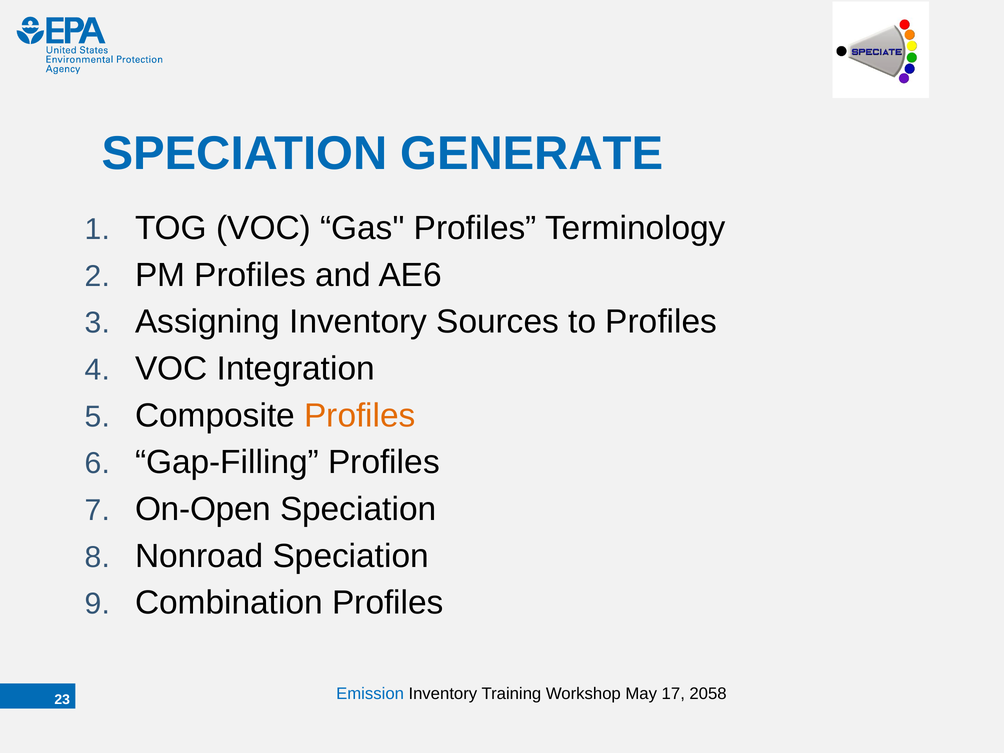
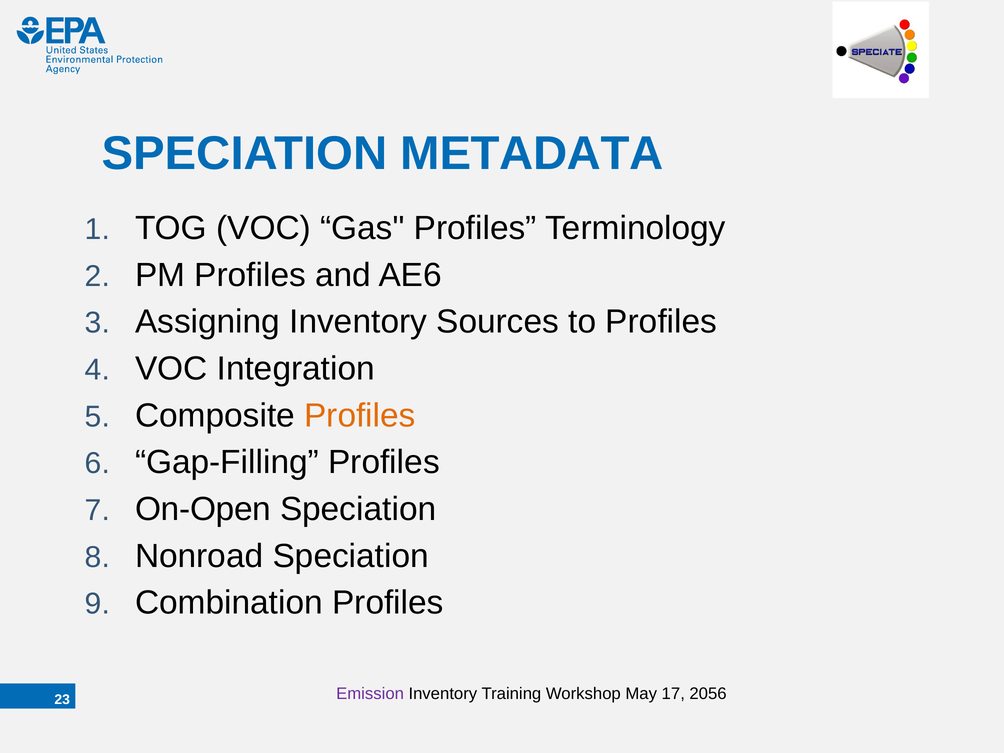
GENERATE: GENERATE -> METADATA
Emission colour: blue -> purple
2058: 2058 -> 2056
